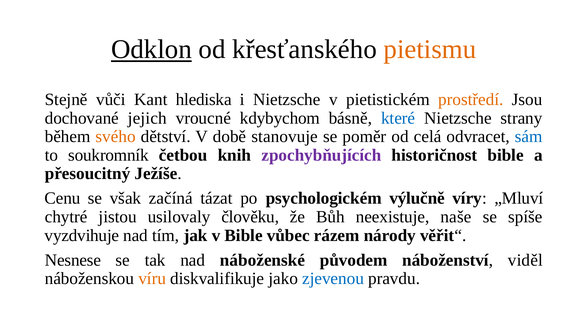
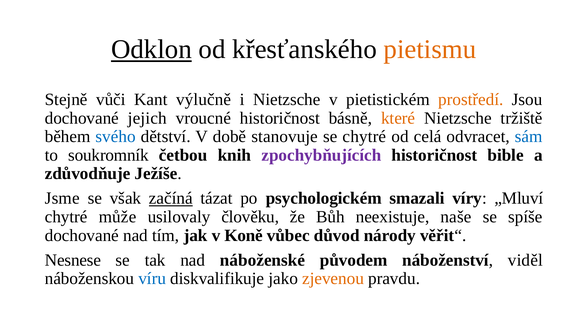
hlediska: hlediska -> výlučně
vroucné kdybychom: kdybychom -> historičnost
které colour: blue -> orange
strany: strany -> tržiště
svého colour: orange -> blue
se poměr: poměr -> chytré
přesoucitný: přesoucitný -> zdůvodňuje
Cenu: Cenu -> Jsme
začíná underline: none -> present
výlučně: výlučně -> smazali
jistou: jistou -> může
vyzdvihuje at (82, 235): vyzdvihuje -> dochované
v Bible: Bible -> Koně
rázem: rázem -> důvod
víru colour: orange -> blue
zjevenou colour: blue -> orange
